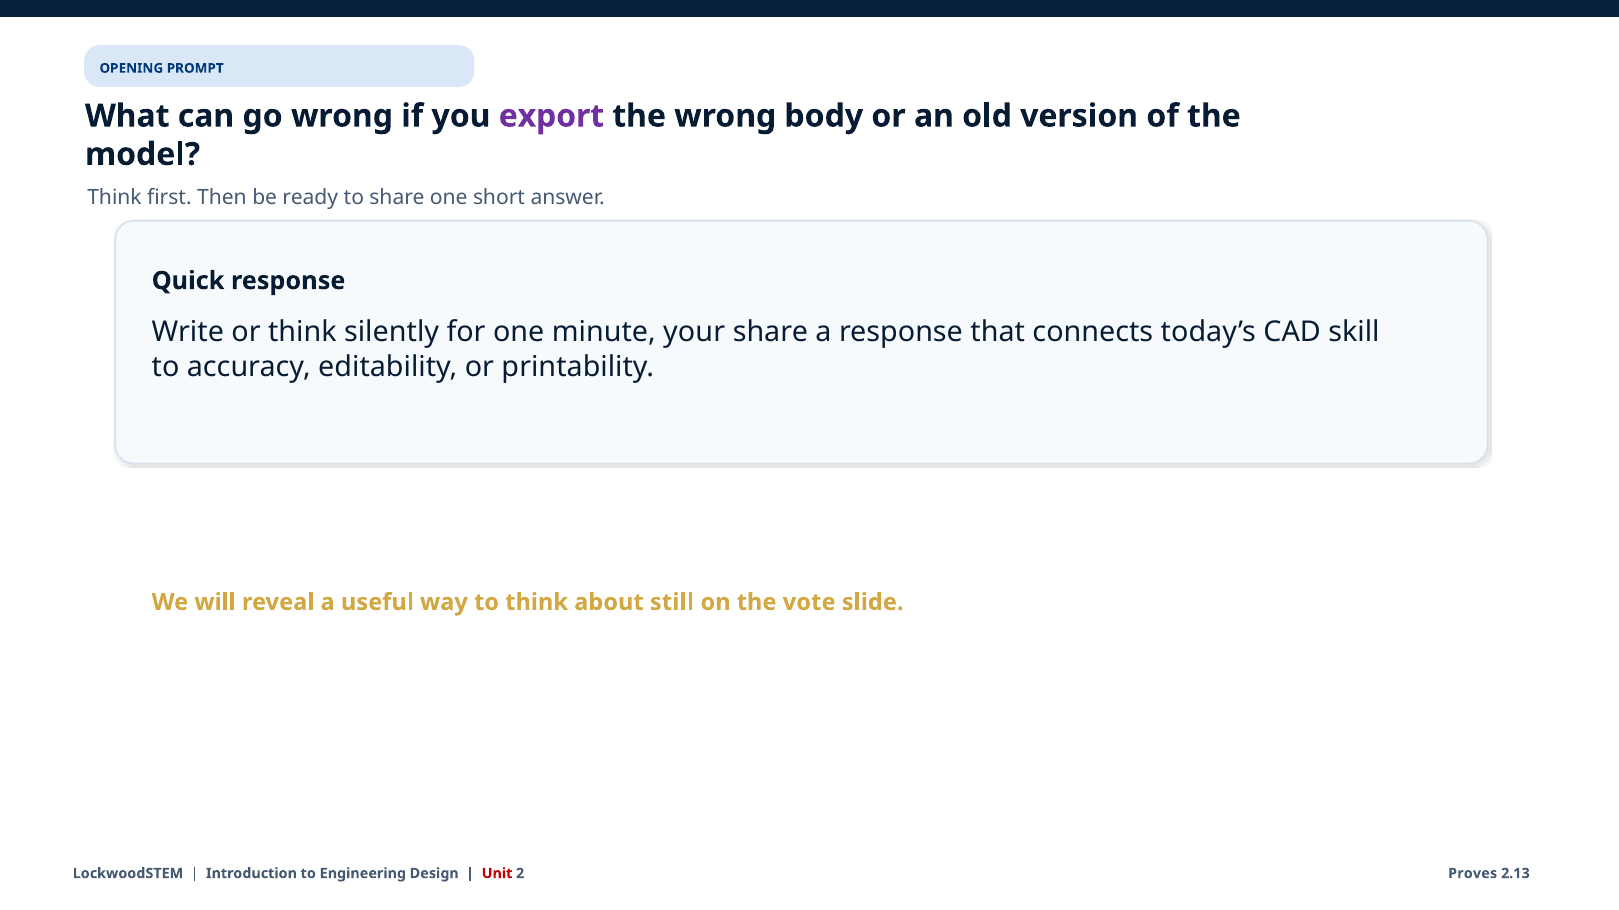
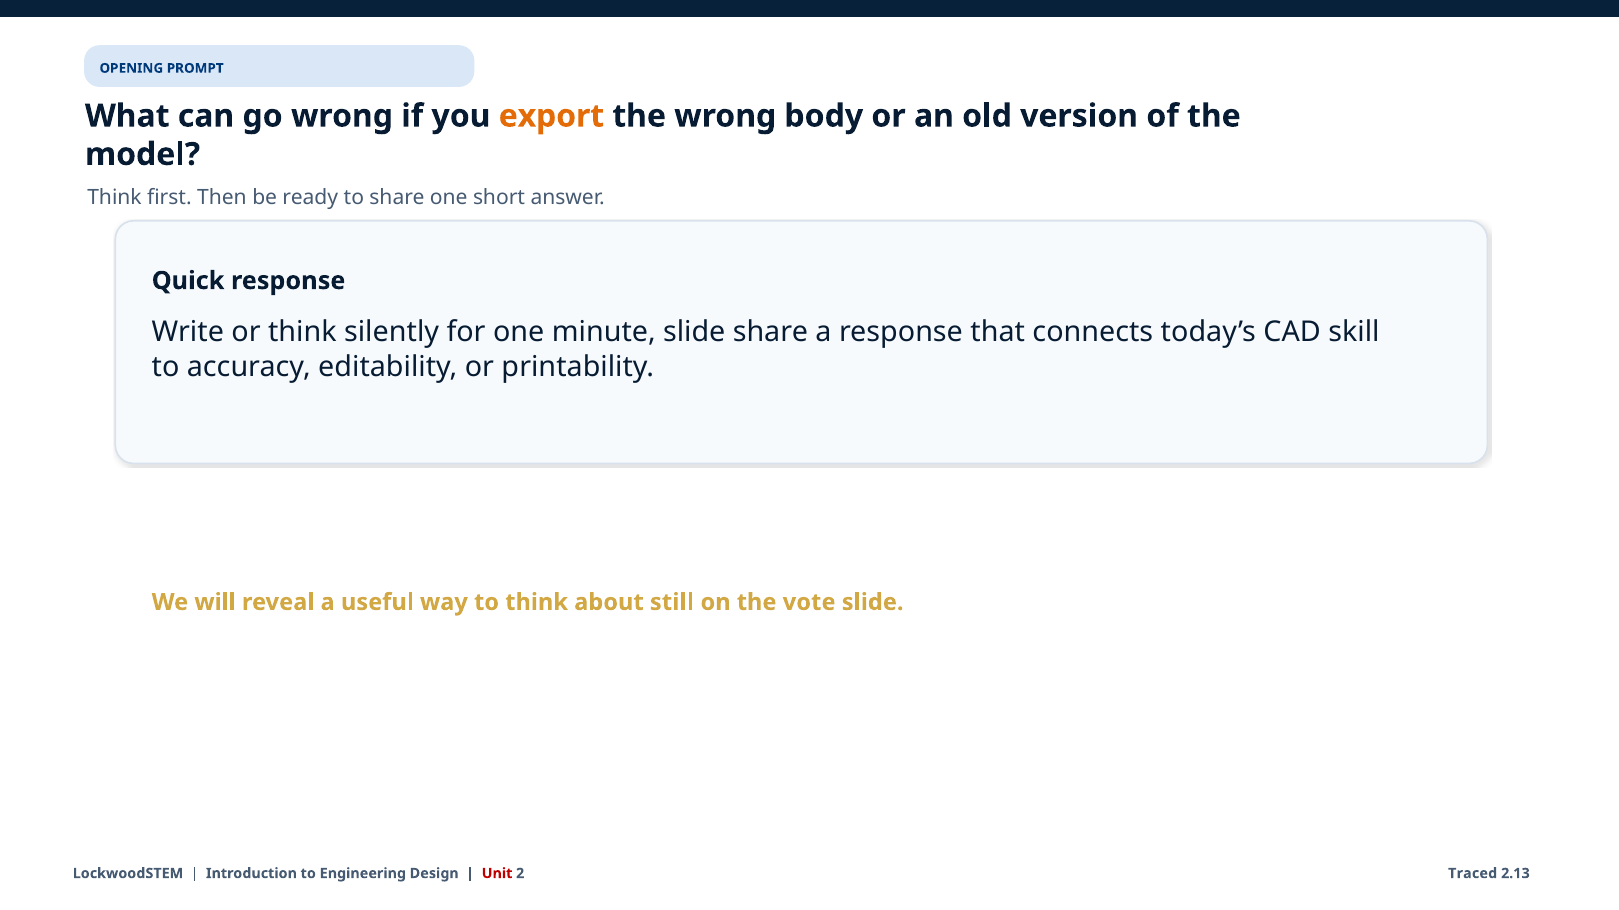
export colour: purple -> orange
minute your: your -> slide
Proves: Proves -> Traced
